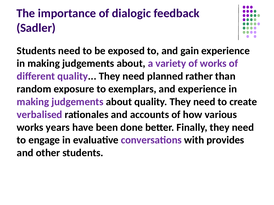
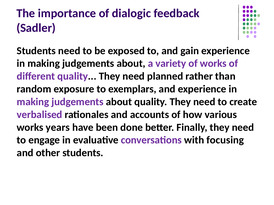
provides: provides -> focusing
